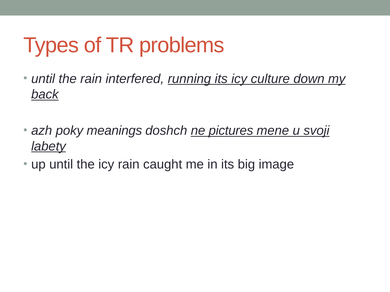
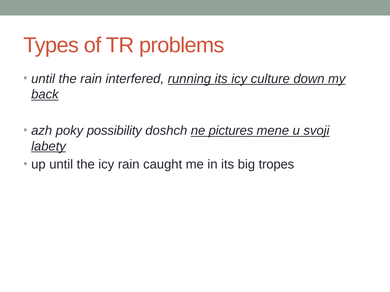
meanings: meanings -> possibility
image: image -> tropes
